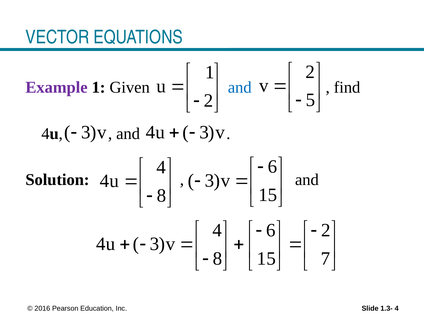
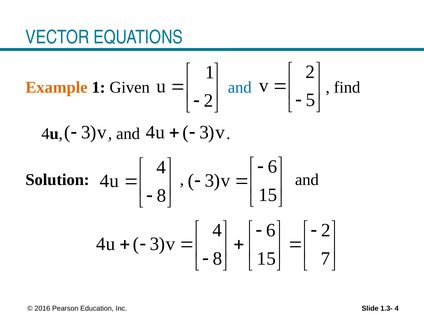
Example colour: purple -> orange
